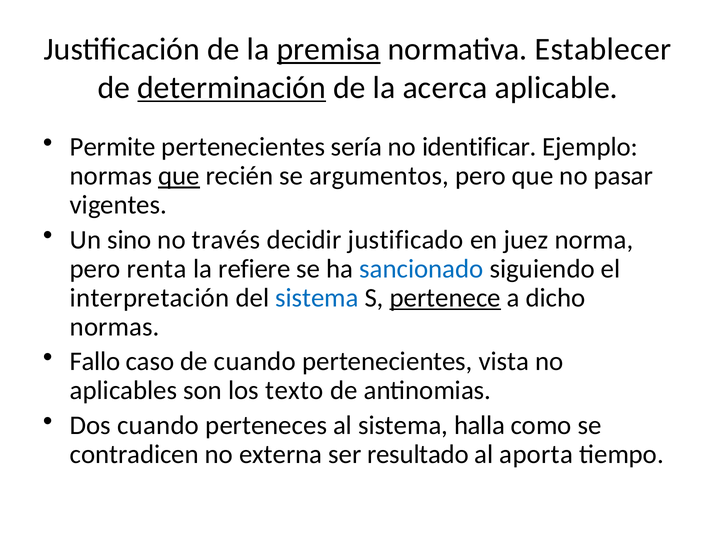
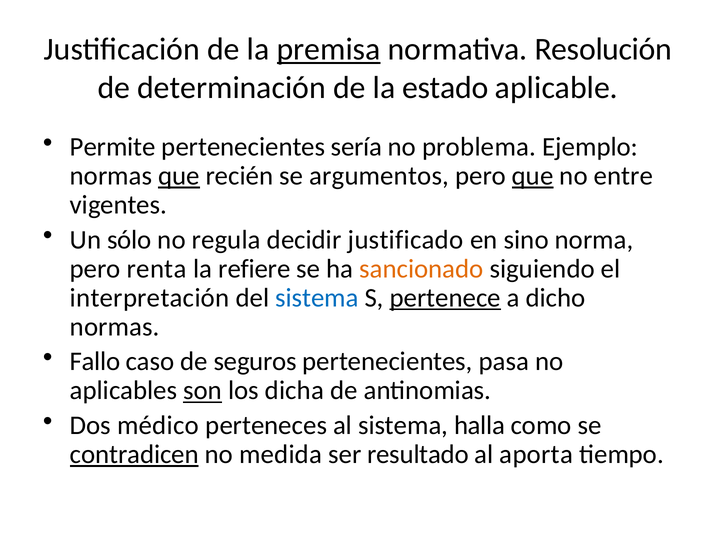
Establecer: Establecer -> Resolución
determinación underline: present -> none
acerca: acerca -> estado
identificar: identificar -> problema
que at (533, 176) underline: none -> present
pasar: pasar -> entre
sino: sino -> sólo
través: través -> regula
juez: juez -> sino
sancionado colour: blue -> orange
de cuando: cuando -> seguros
vista: vista -> pasa
son underline: none -> present
texto: texto -> dicha
Dos cuando: cuando -> médico
contradicen underline: none -> present
externa: externa -> medida
